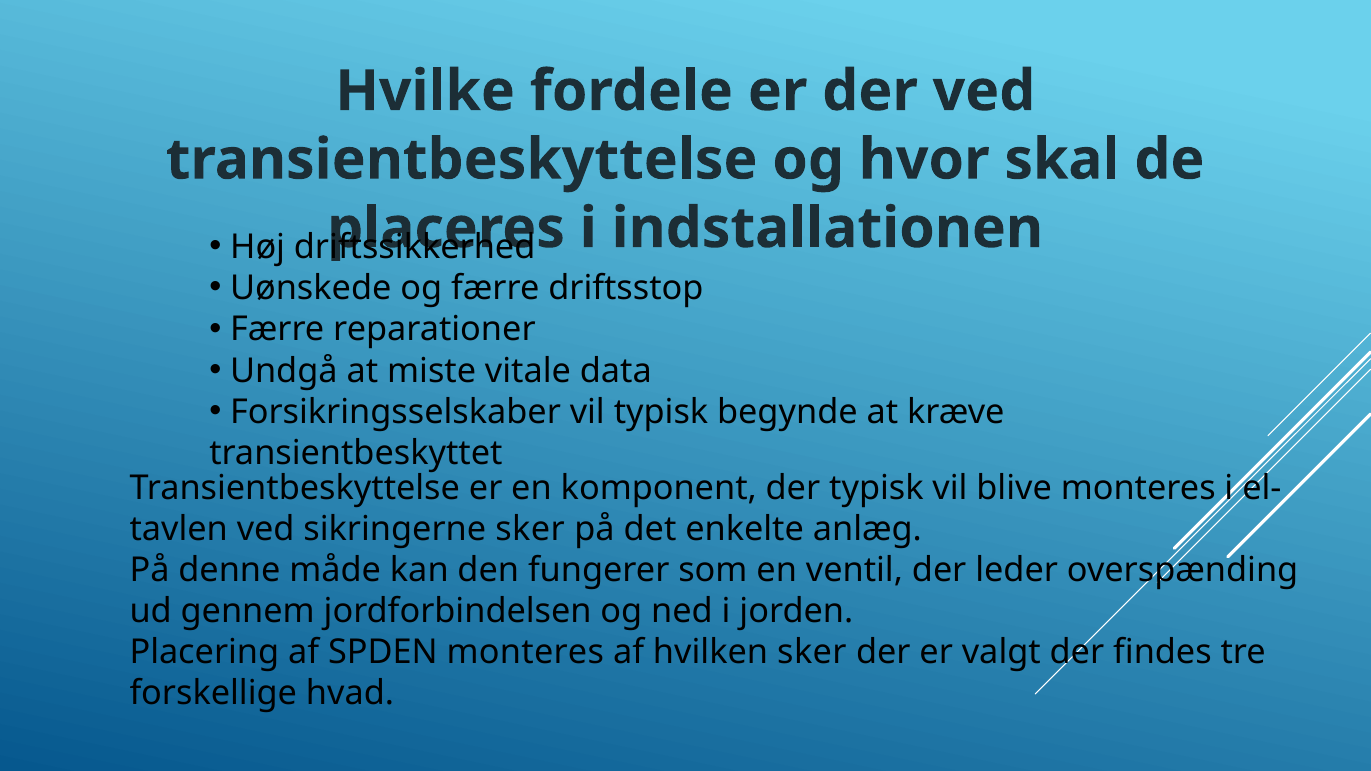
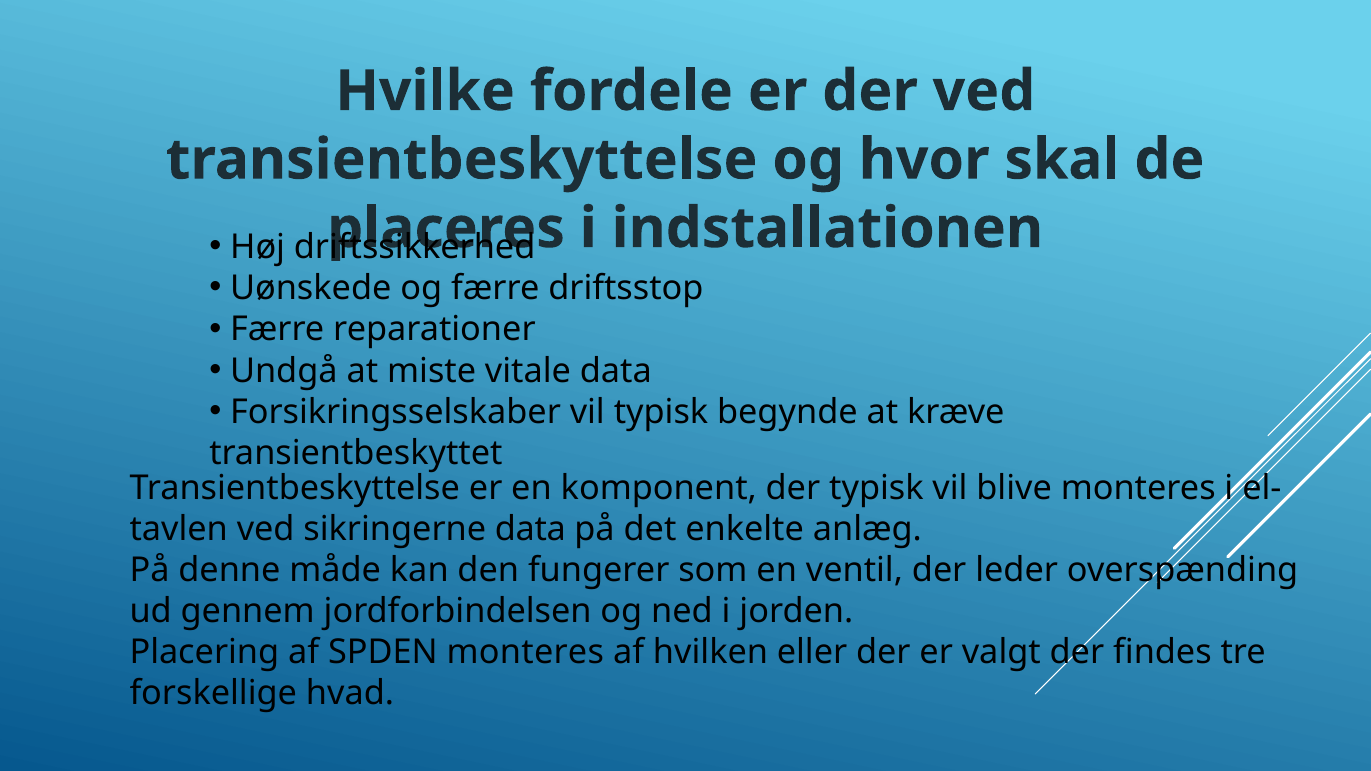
sikringerne sker: sker -> data
hvilken sker: sker -> eller
